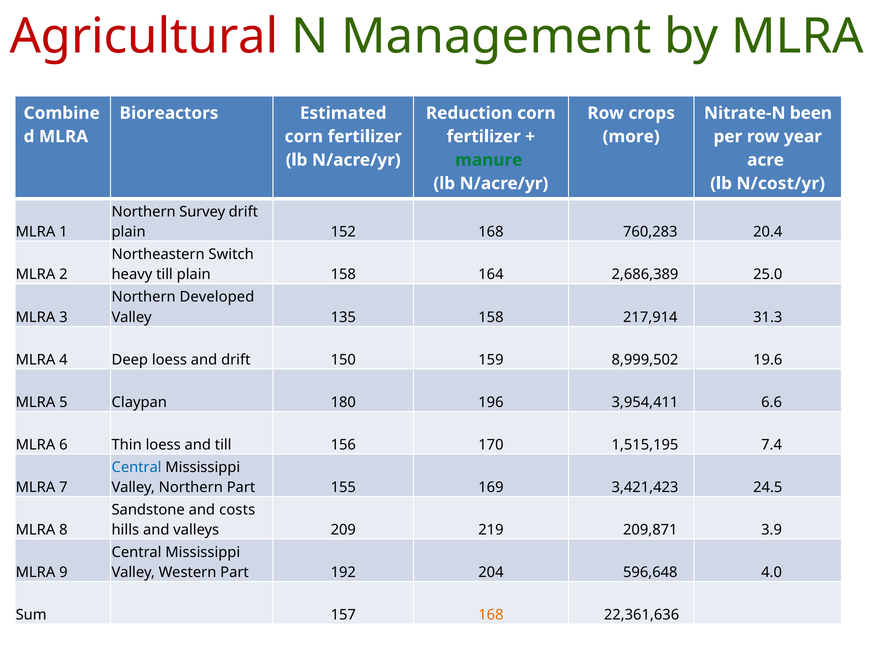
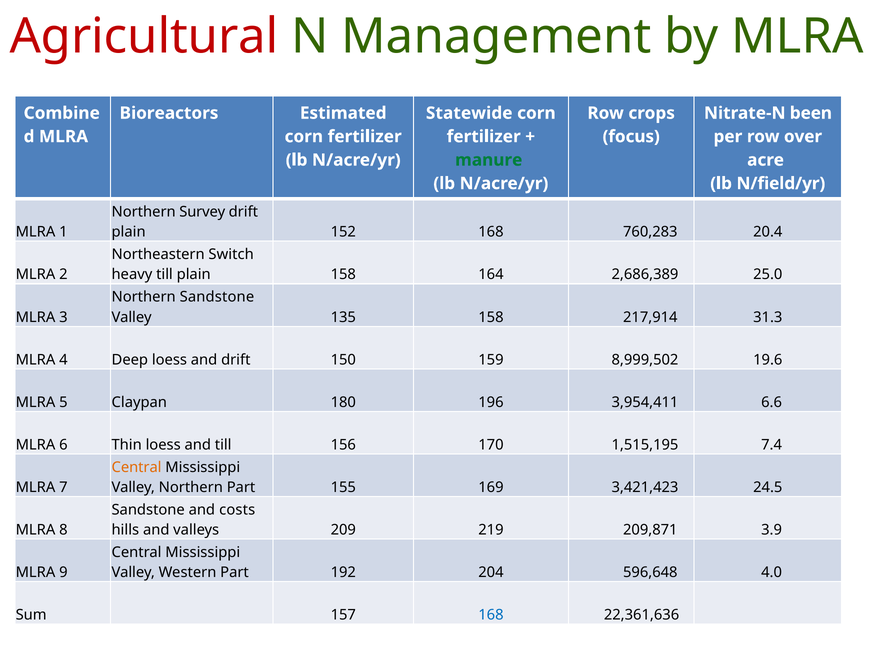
Reduction: Reduction -> Statewide
more: more -> focus
year: year -> over
N/cost/yr: N/cost/yr -> N/field/yr
Northern Developed: Developed -> Sandstone
Central at (137, 468) colour: blue -> orange
168 at (491, 616) colour: orange -> blue
